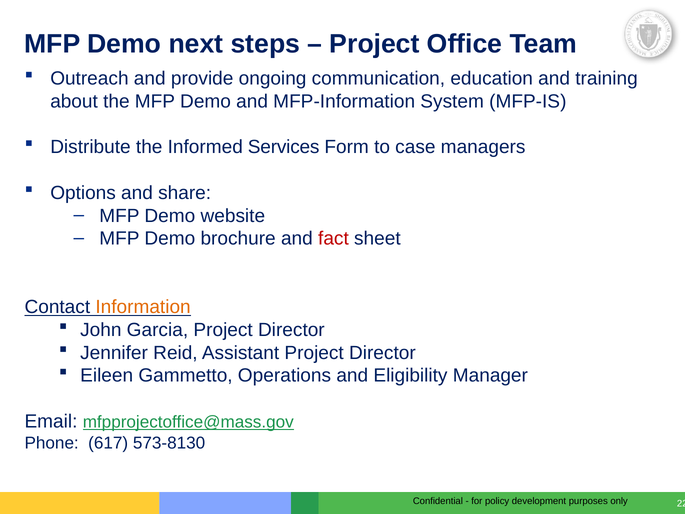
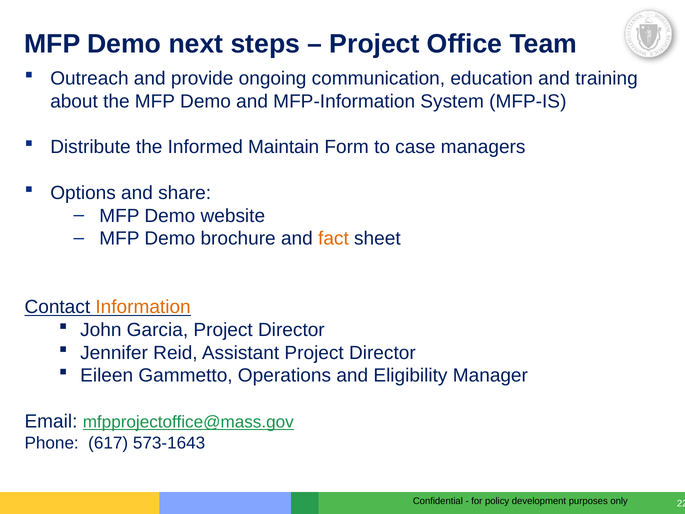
Services: Services -> Maintain
fact colour: red -> orange
573-8130: 573-8130 -> 573-1643
